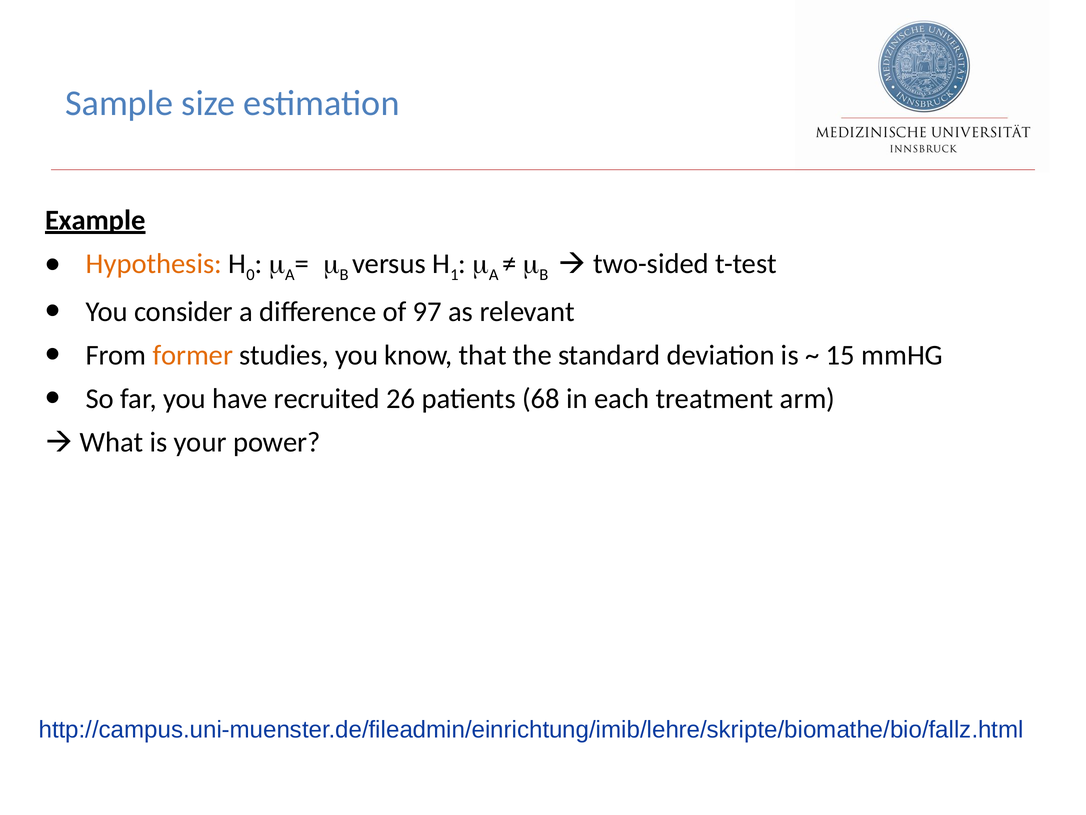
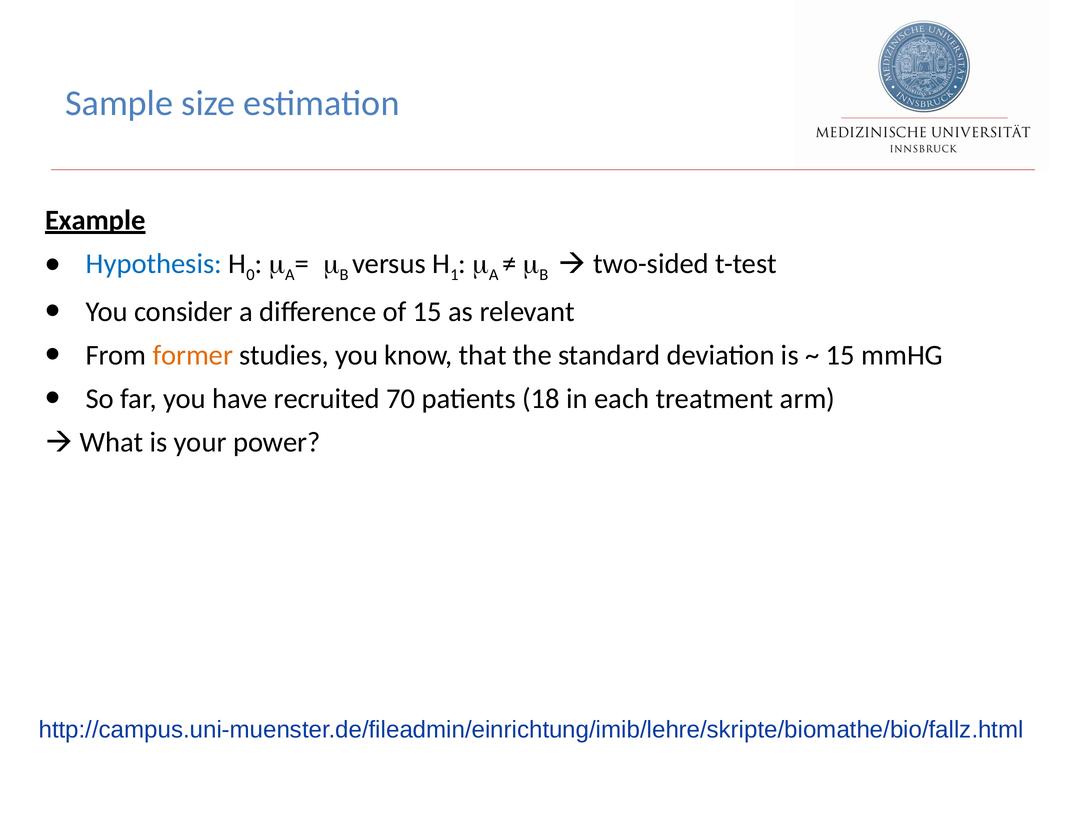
Hypothesis colour: orange -> blue
of 97: 97 -> 15
26: 26 -> 70
68: 68 -> 18
